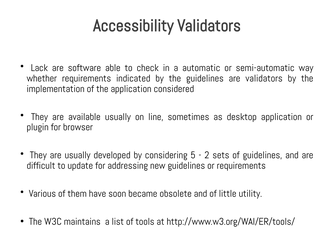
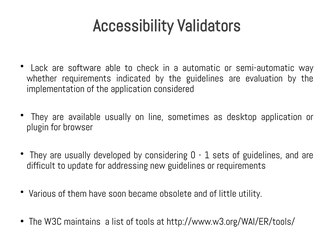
are validators: validators -> evaluation
5: 5 -> 0
2: 2 -> 1
